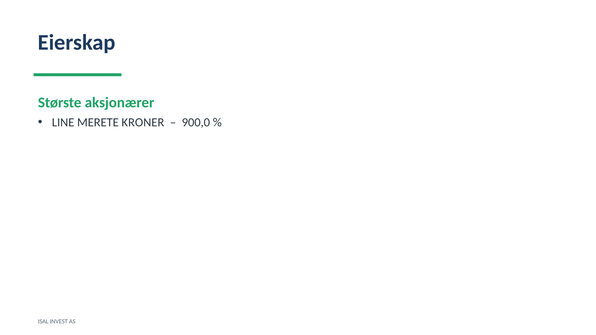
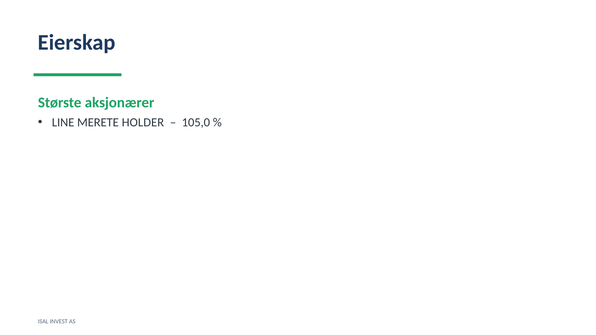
KRONER: KRONER -> HOLDER
900,0: 900,0 -> 105,0
